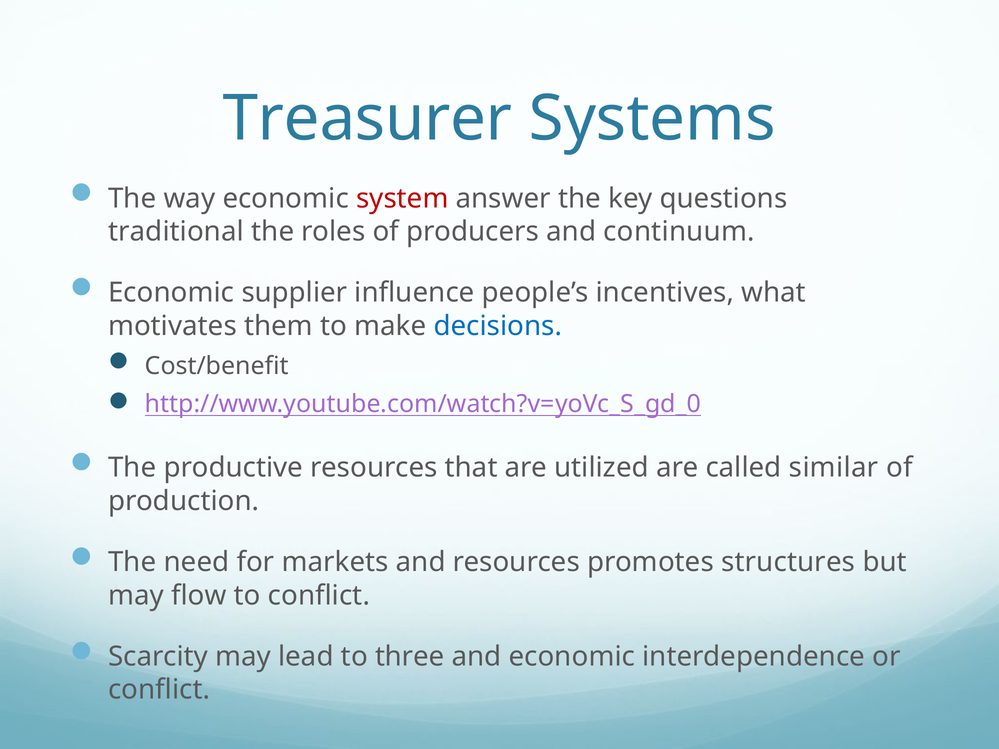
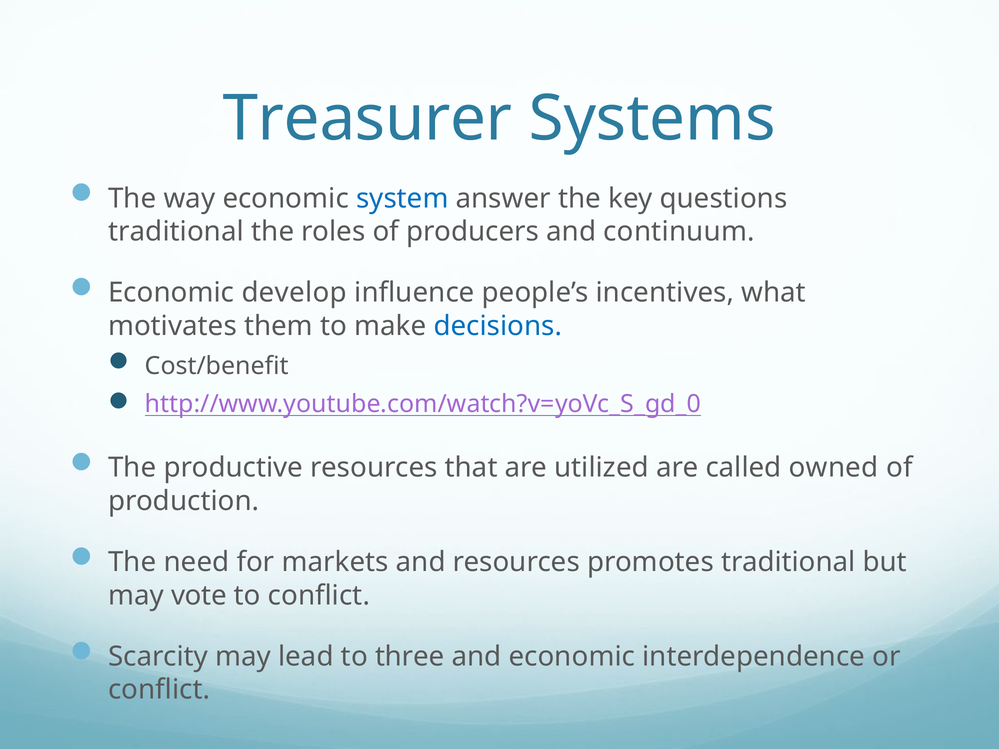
system colour: red -> blue
supplier: supplier -> develop
similar: similar -> owned
promotes structures: structures -> traditional
flow: flow -> vote
